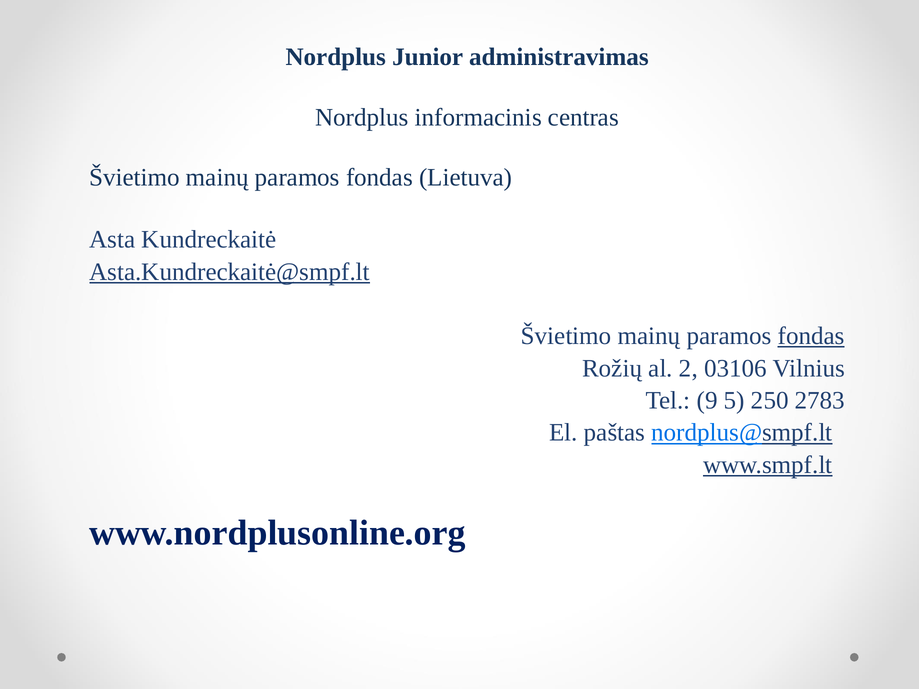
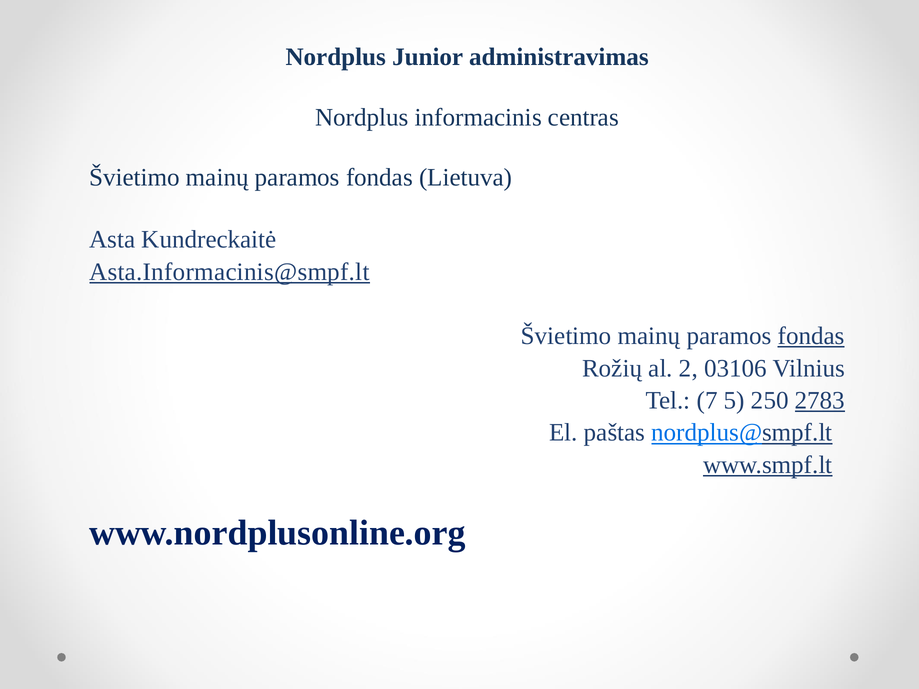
Asta.Kundreckaitė@smpf.lt: Asta.Kundreckaitė@smpf.lt -> Asta.Informacinis@smpf.lt
9: 9 -> 7
2783 underline: none -> present
